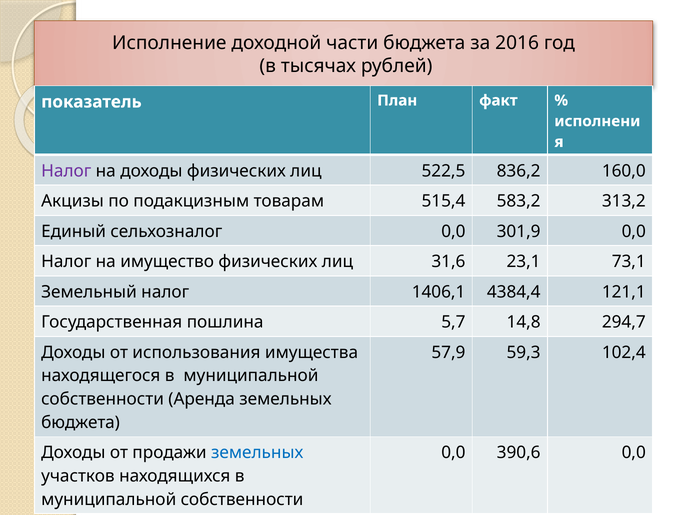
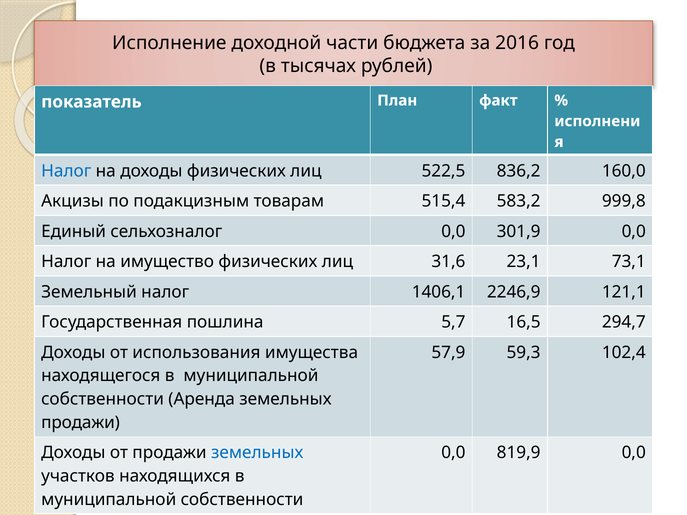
Налог at (66, 171) colour: purple -> blue
313,2: 313,2 -> 999,8
4384,4: 4384,4 -> 2246,9
14,8: 14,8 -> 16,5
бюджета at (81, 423): бюджета -> продажи
390,6: 390,6 -> 819,9
